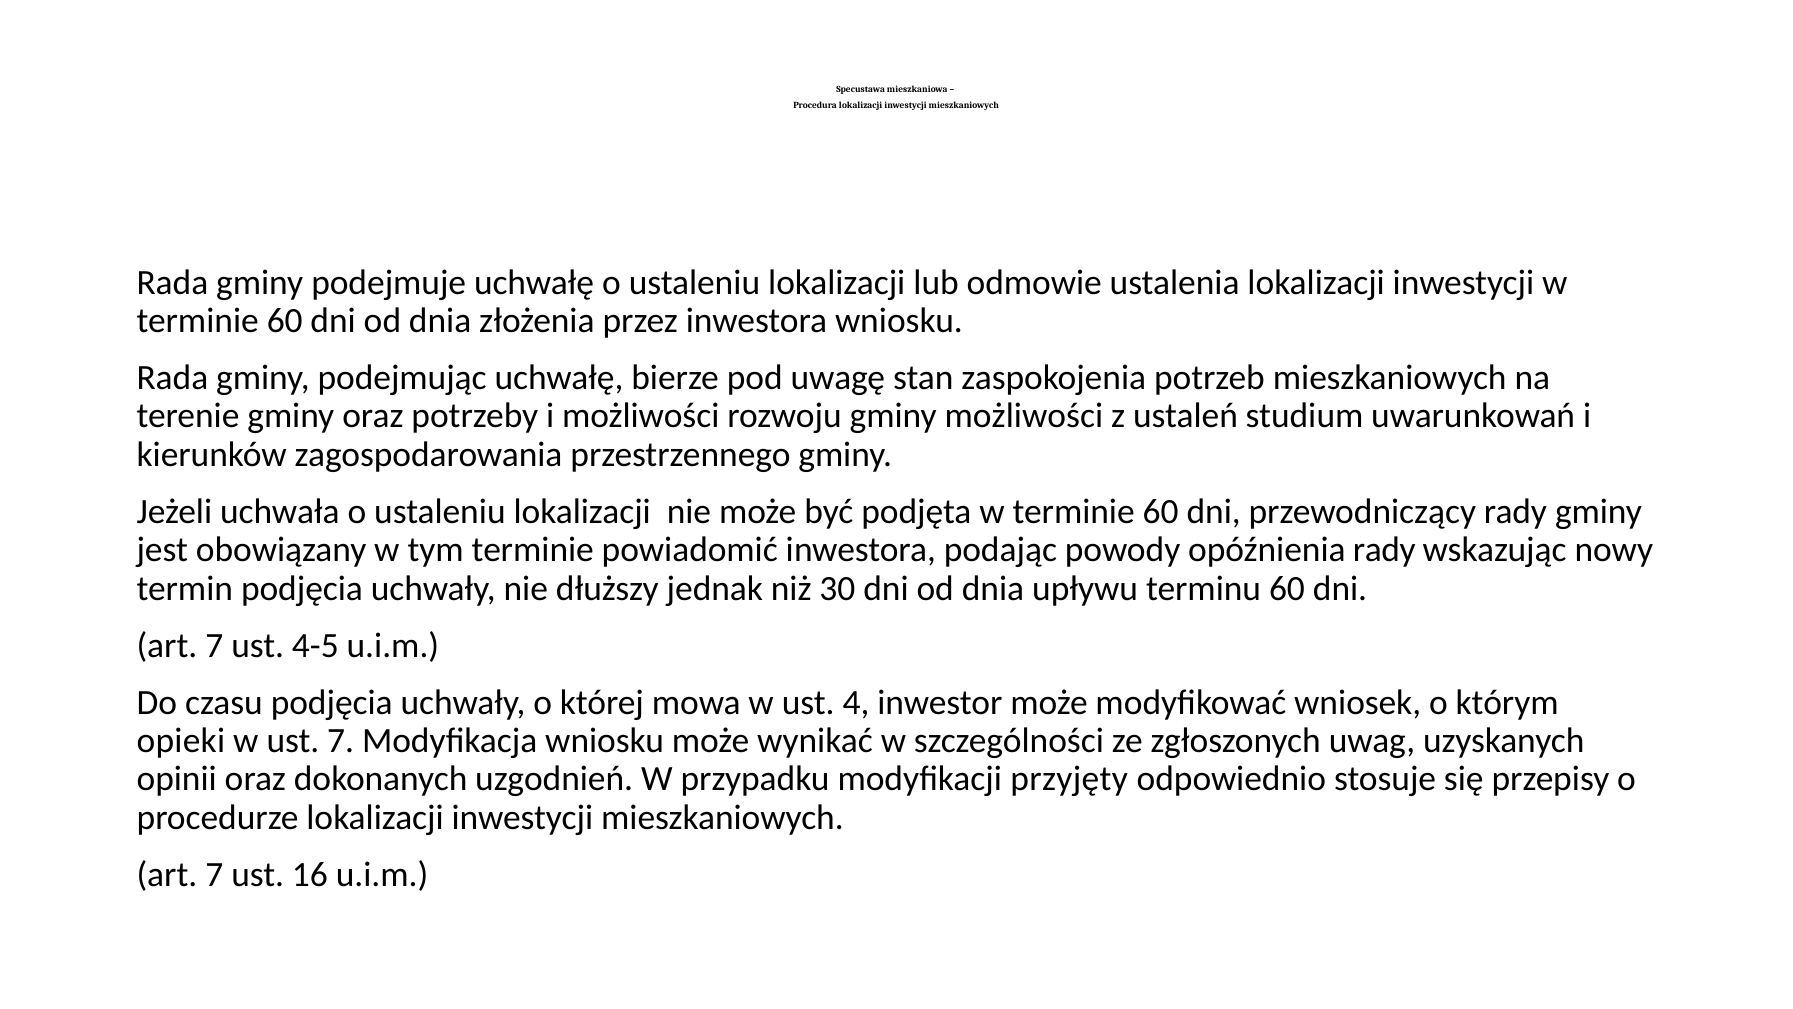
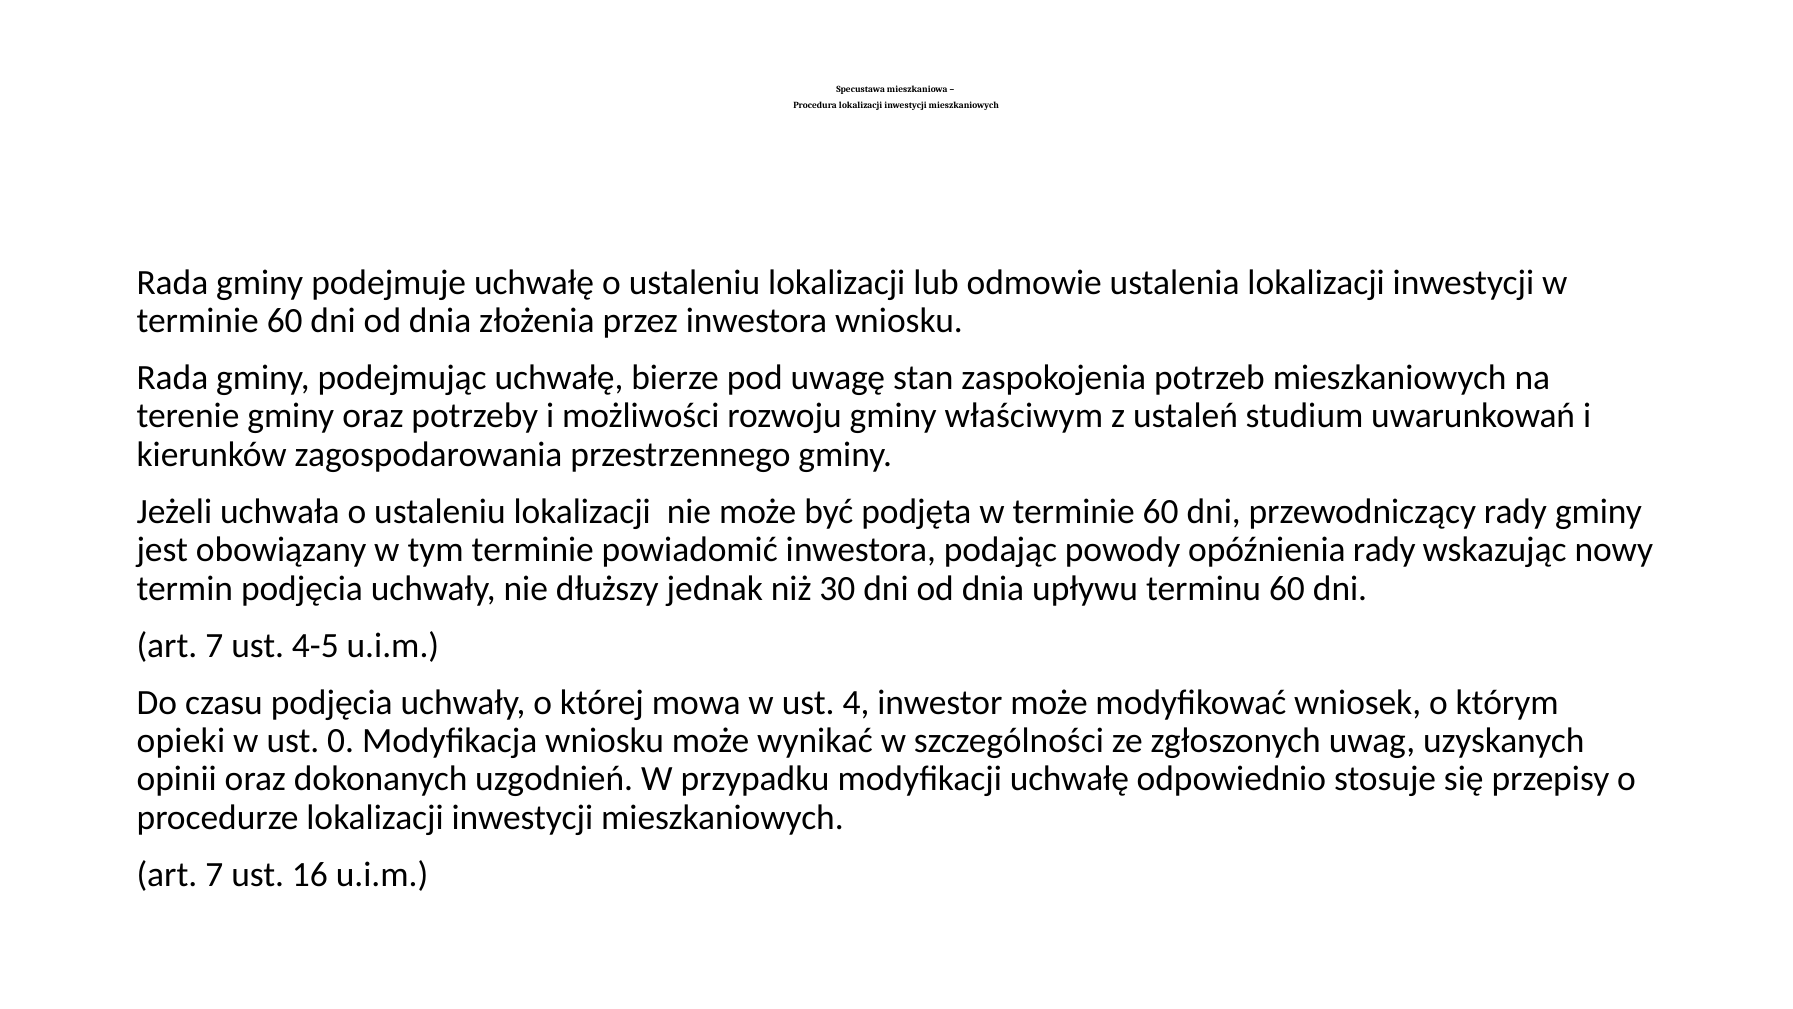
gminy możliwości: możliwości -> właściwym
ust 7: 7 -> 0
modyfikacji przyjęty: przyjęty -> uchwałę
